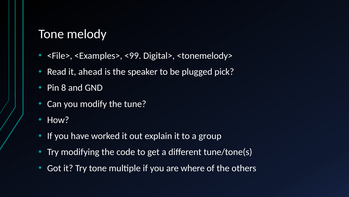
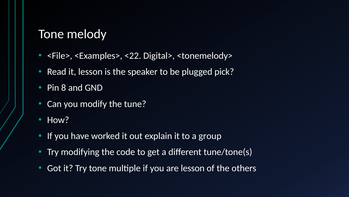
<99: <99 -> <22
it ahead: ahead -> lesson
are where: where -> lesson
